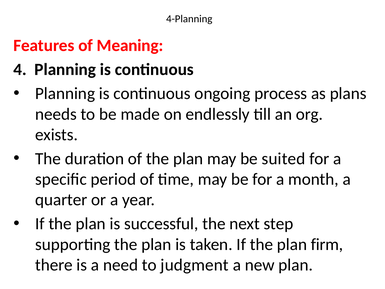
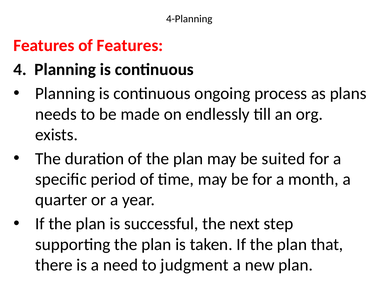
of Meaning: Meaning -> Features
firm: firm -> that
